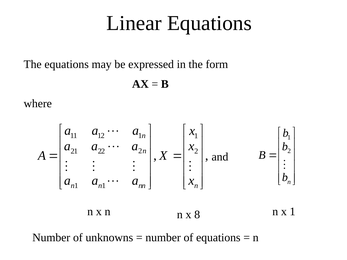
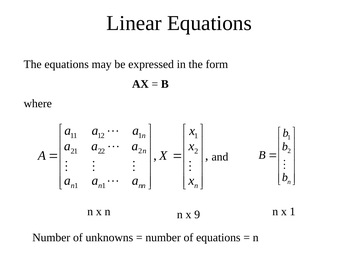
8: 8 -> 9
